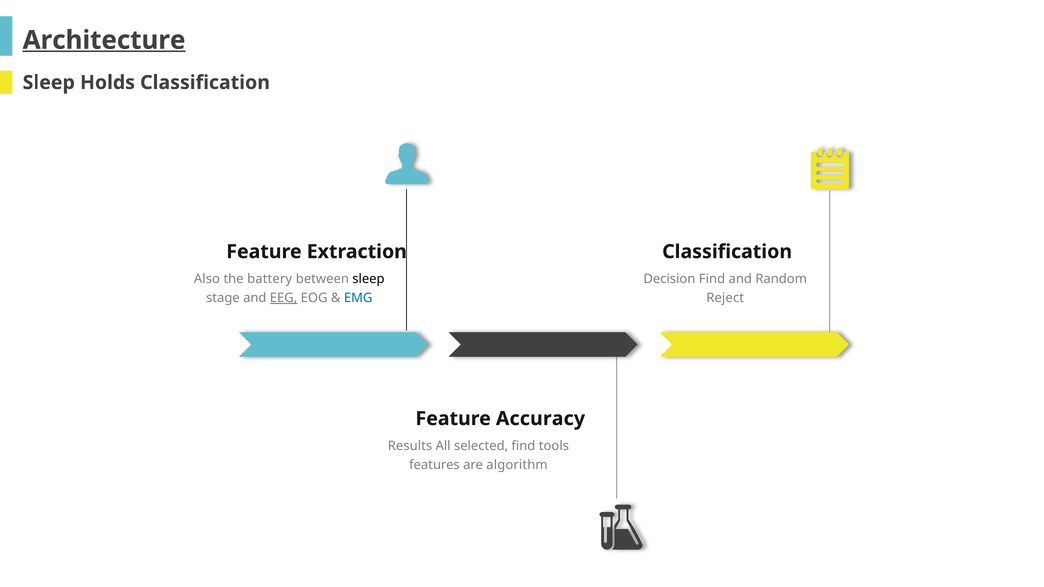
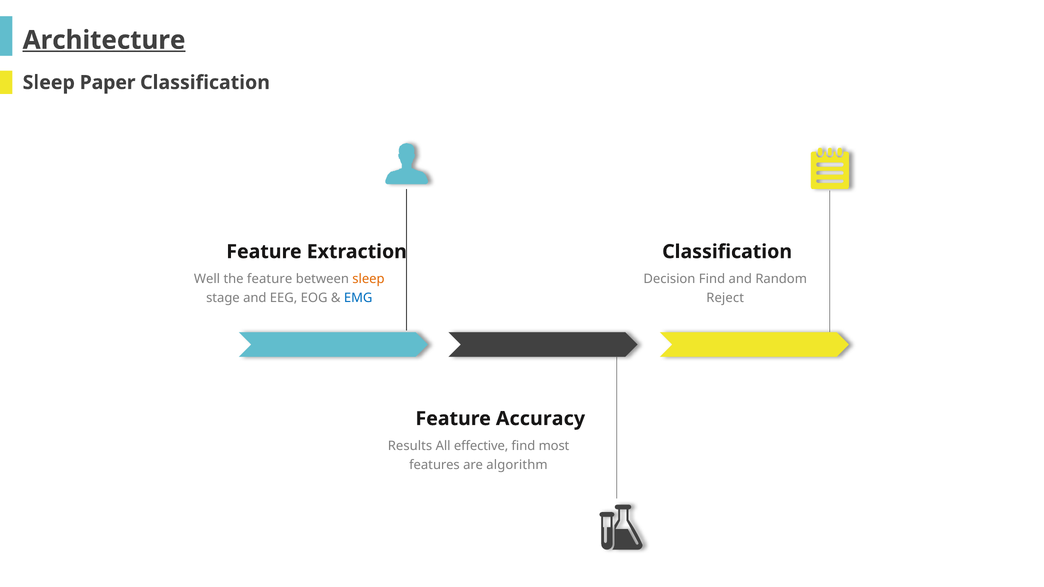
Holds: Holds -> Paper
Also: Also -> Well
the battery: battery -> feature
sleep at (368, 279) colour: black -> orange
EEG underline: present -> none
selected: selected -> effective
tools: tools -> most
